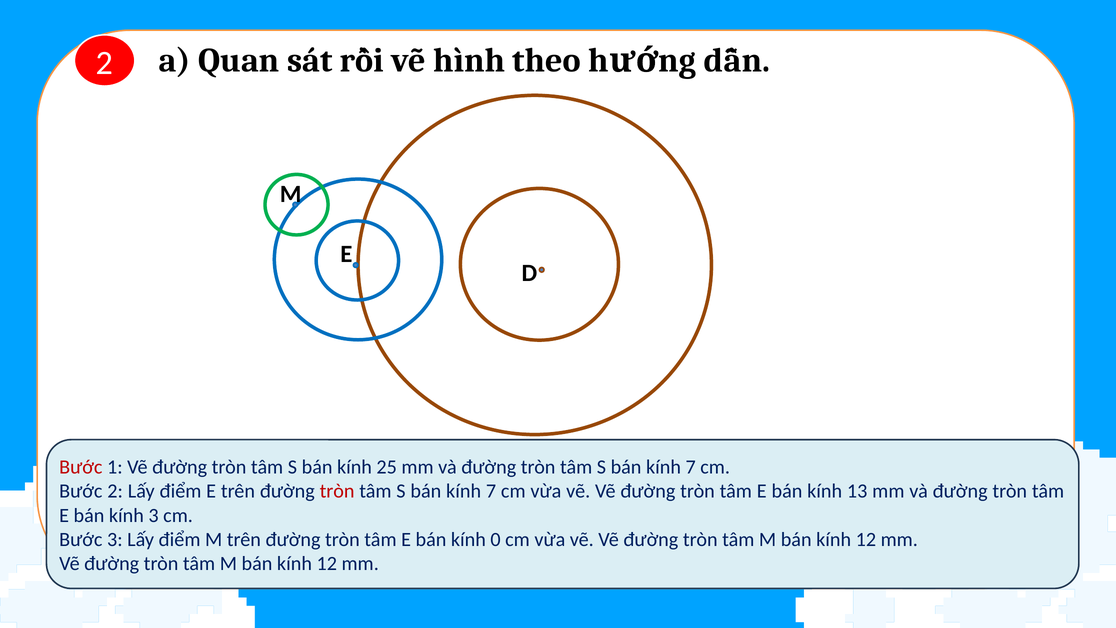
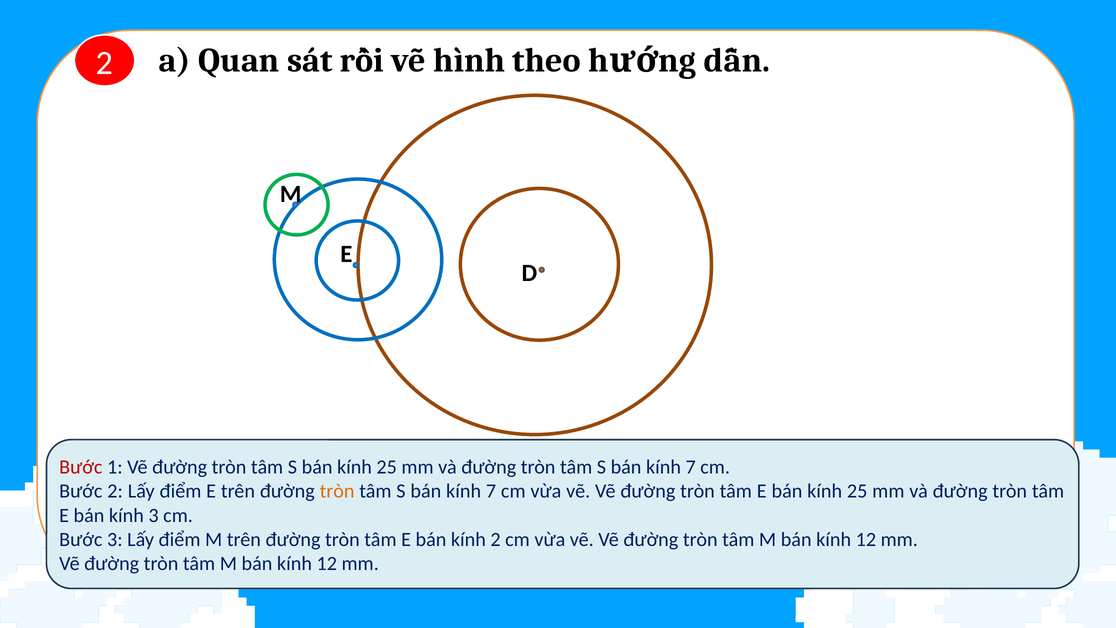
tròn at (337, 491) colour: red -> orange
E bán kính 13: 13 -> 25
kính 0: 0 -> 2
